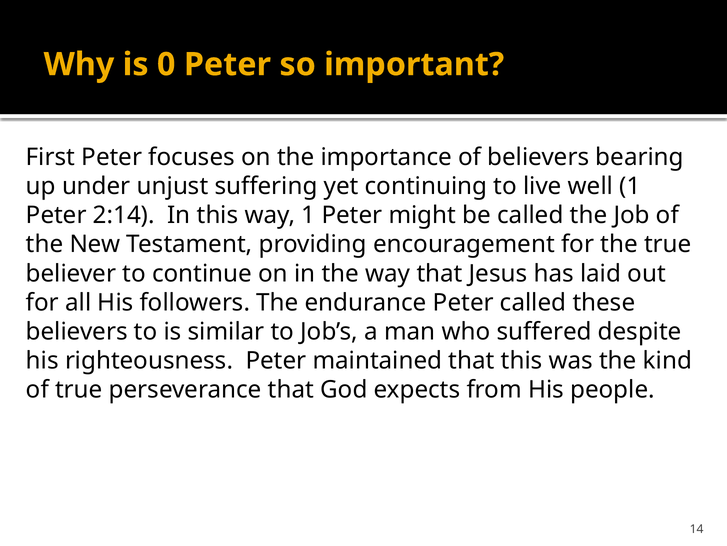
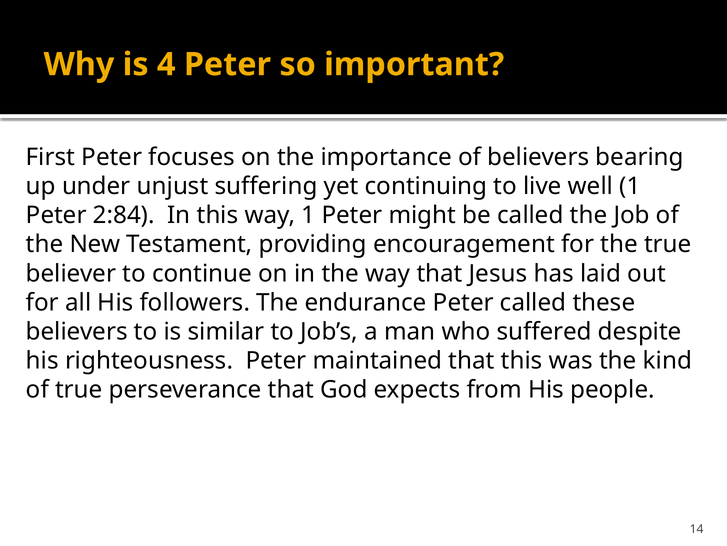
0: 0 -> 4
2:14: 2:14 -> 2:84
